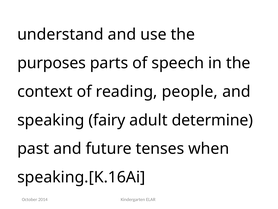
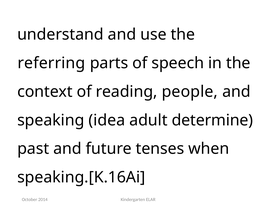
purposes: purposes -> referring
fairy: fairy -> idea
